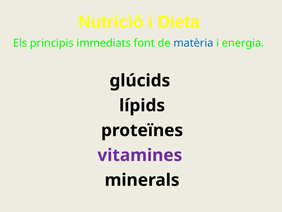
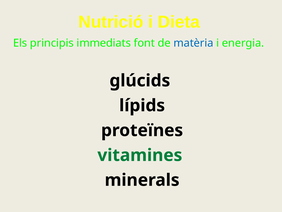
vitamines colour: purple -> green
